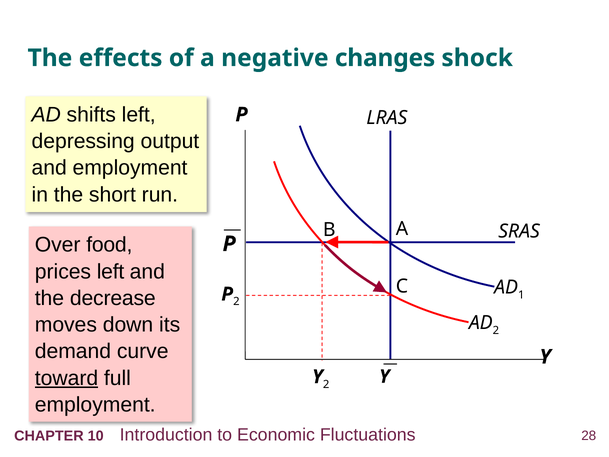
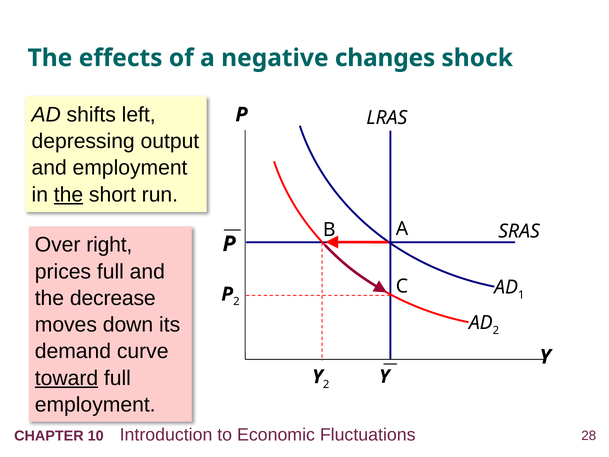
the at (68, 195) underline: none -> present
food: food -> right
prices left: left -> full
